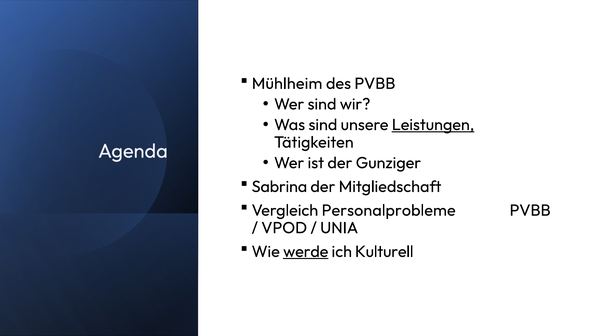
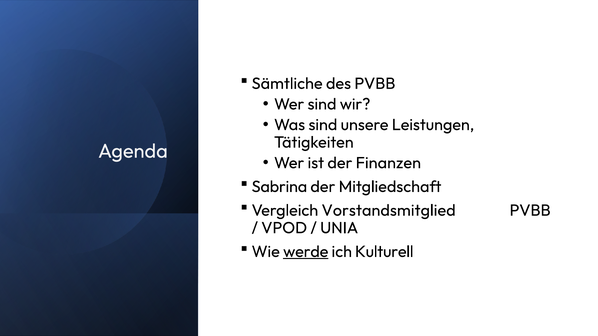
Mühlheim: Mühlheim -> Sämtliche
Leistungen underline: present -> none
Gunziger: Gunziger -> Finanzen
Personalprobleme: Personalprobleme -> Vorstandsmitglied
